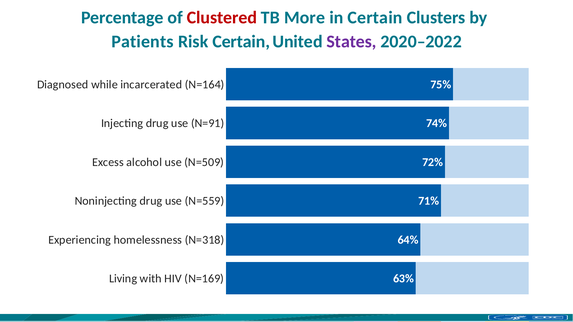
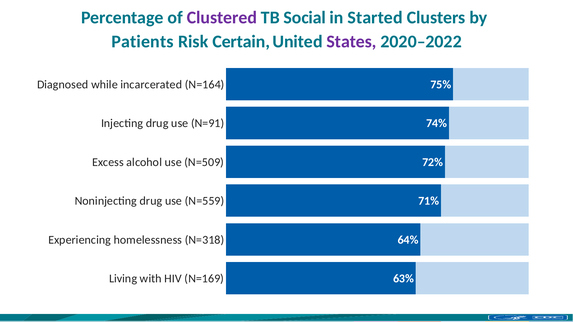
Clustered colour: red -> purple
More: More -> Social
in Certain: Certain -> Started
